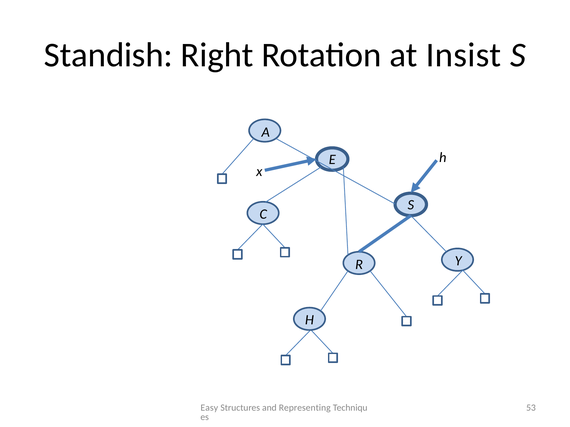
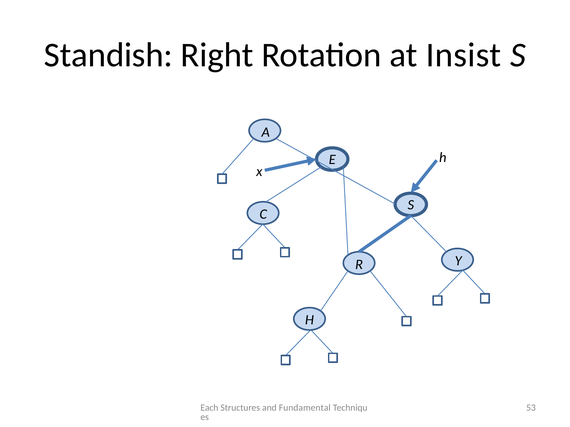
Easy: Easy -> Each
Representing: Representing -> Fundamental
